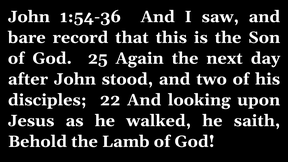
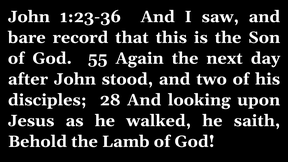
1:54-36: 1:54-36 -> 1:23-36
25: 25 -> 55
22: 22 -> 28
